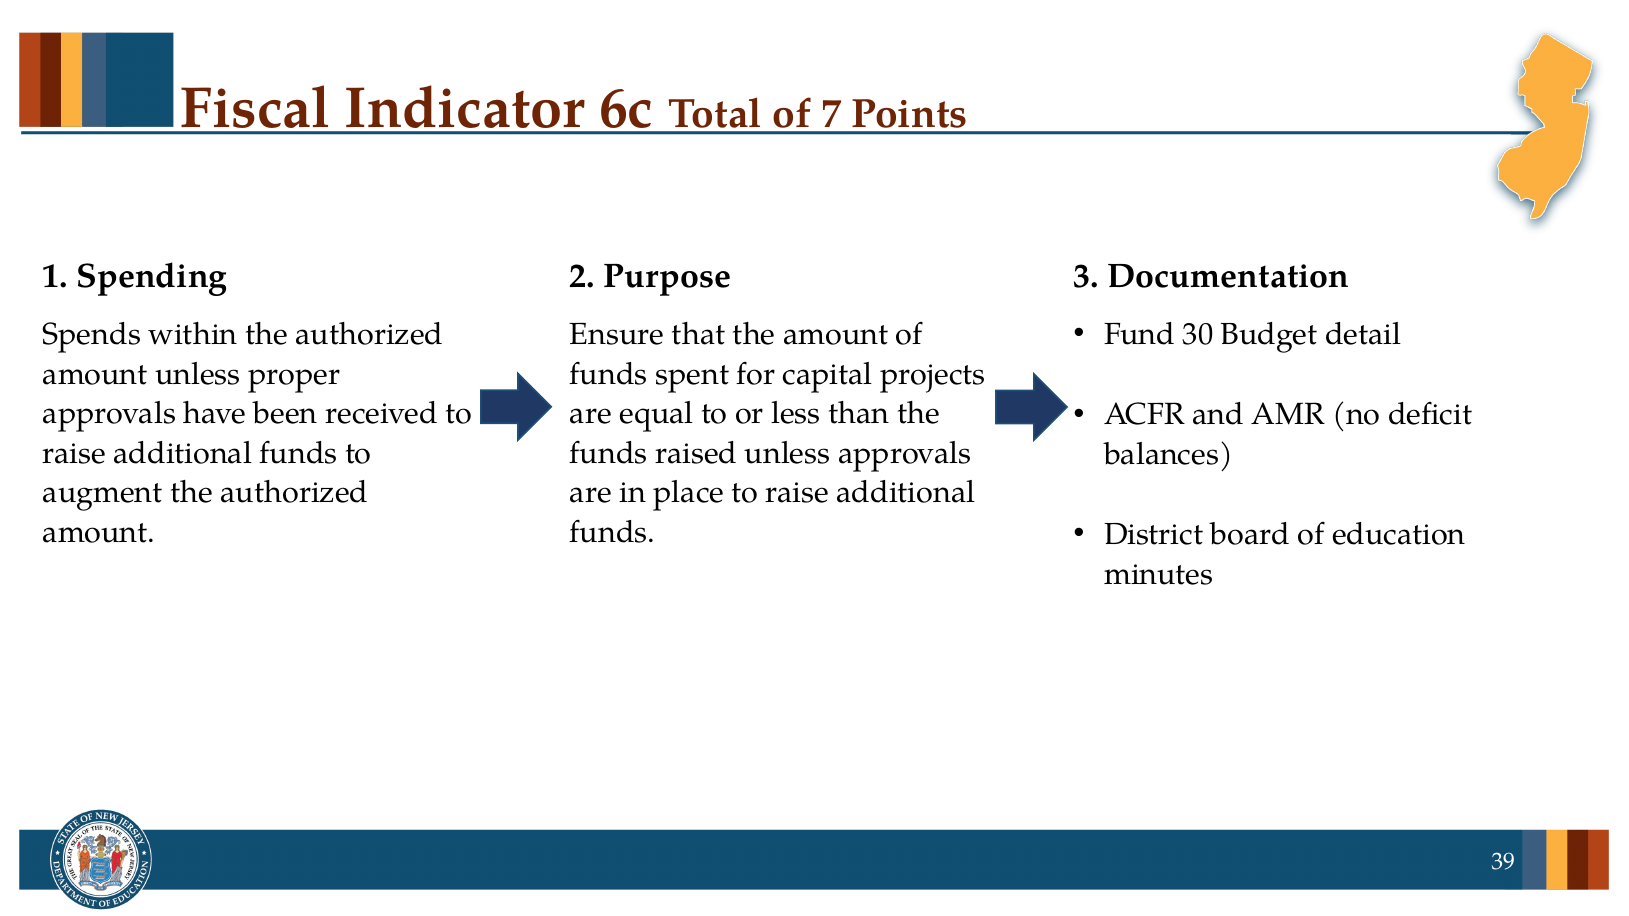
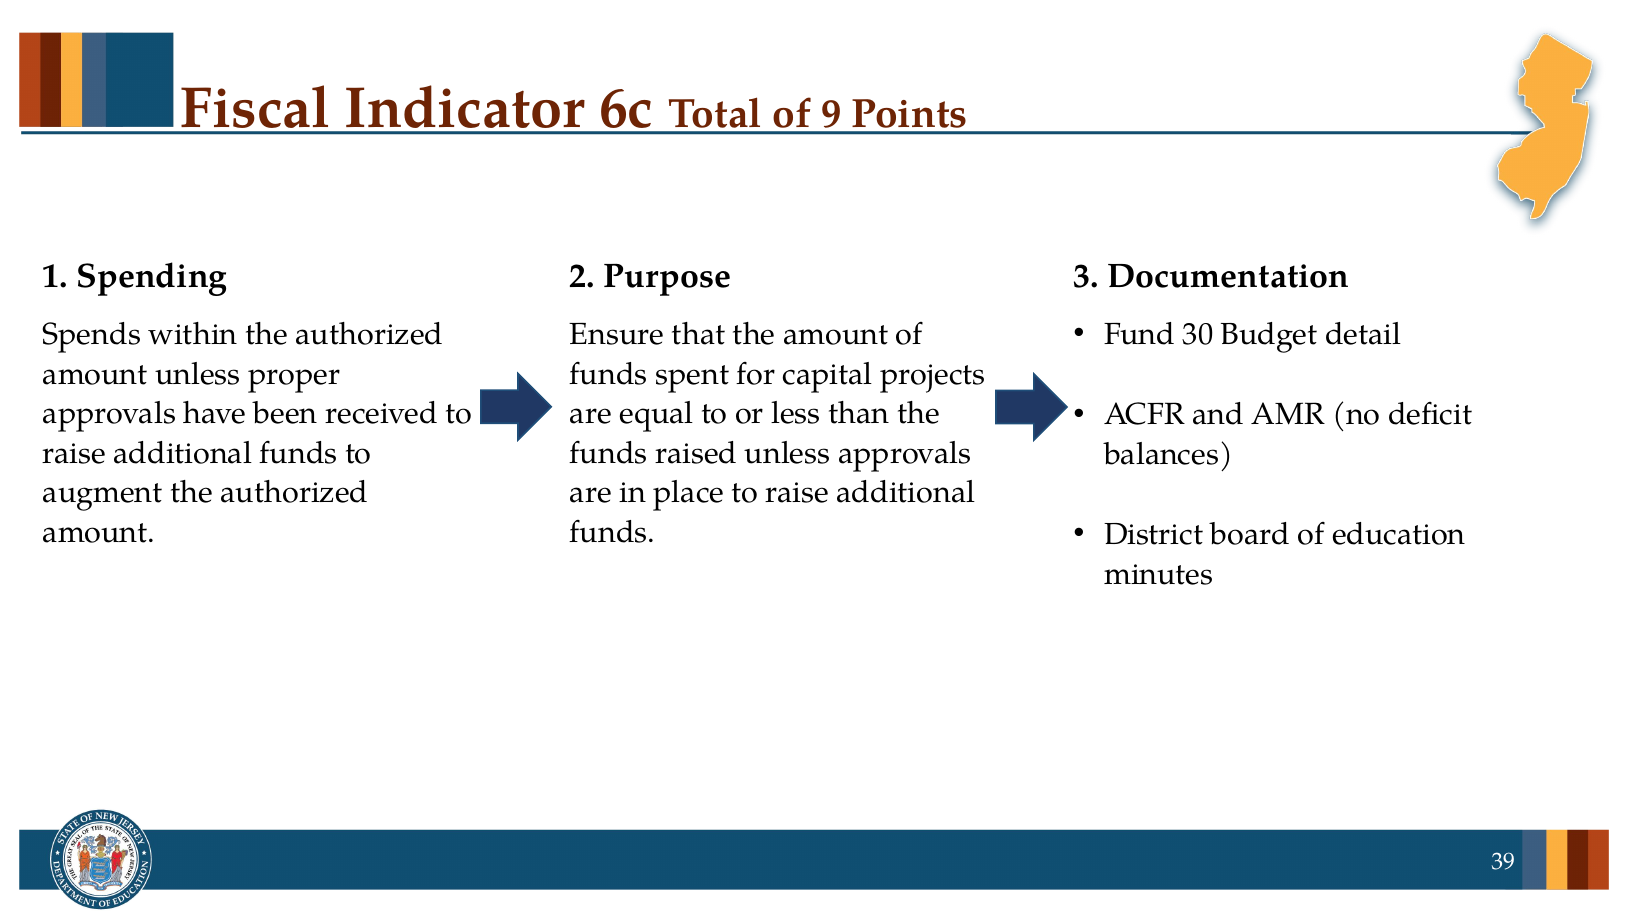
7: 7 -> 9
